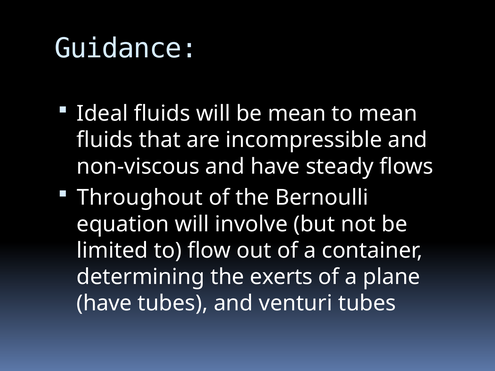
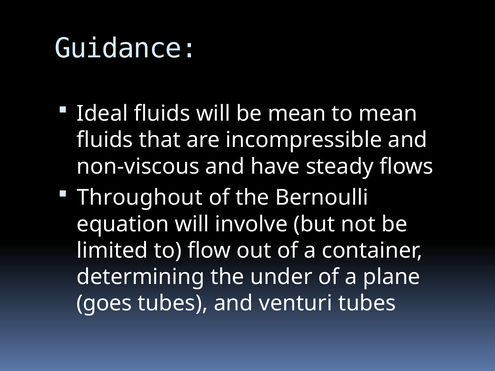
exerts: exerts -> under
have at (104, 304): have -> goes
